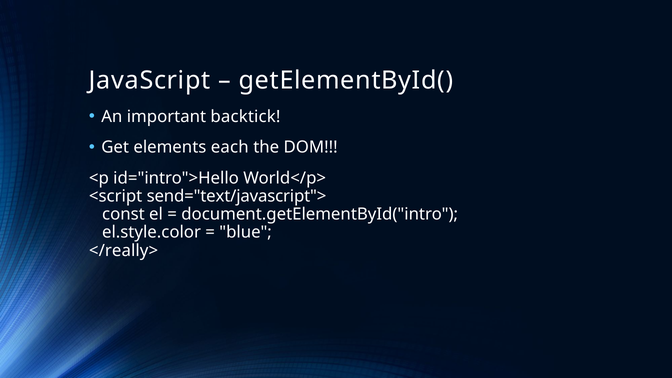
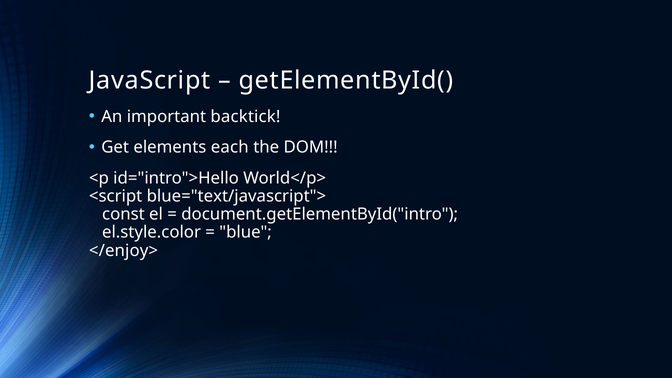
send="text/javascript">: send="text/javascript"> -> blue="text/javascript">
</really>: </really> -> </enjoy>
